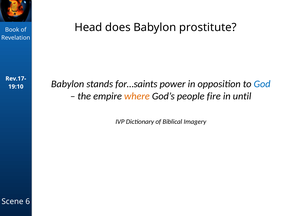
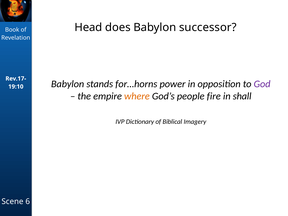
prostitute: prostitute -> successor
for…saints: for…saints -> for…horns
God colour: blue -> purple
until: until -> shall
